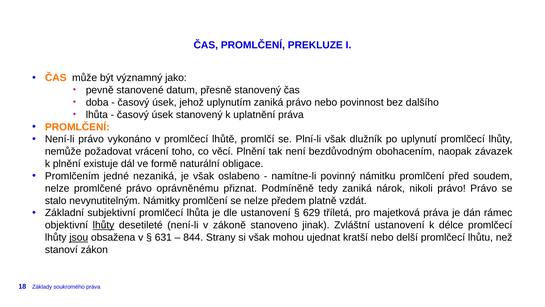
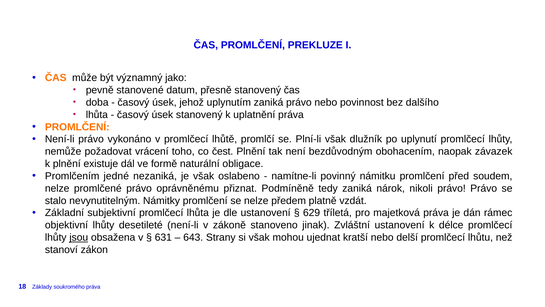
věcí: věcí -> čest
lhůty at (104, 225) underline: present -> none
844: 844 -> 643
